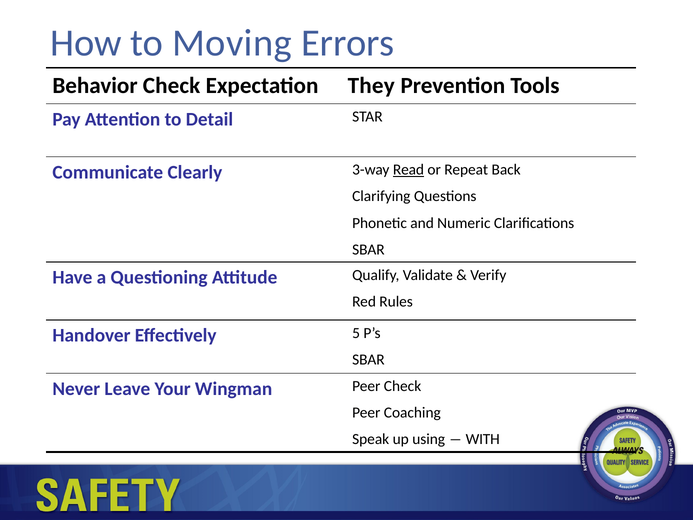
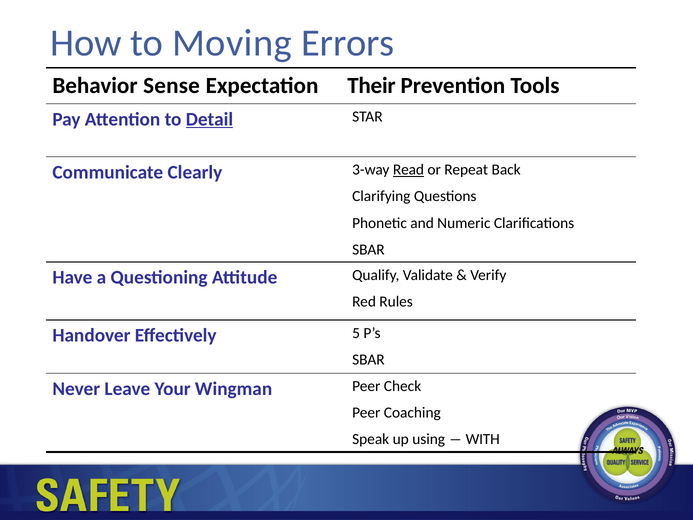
Behavior Check: Check -> Sense
They: They -> Their
Detail underline: none -> present
